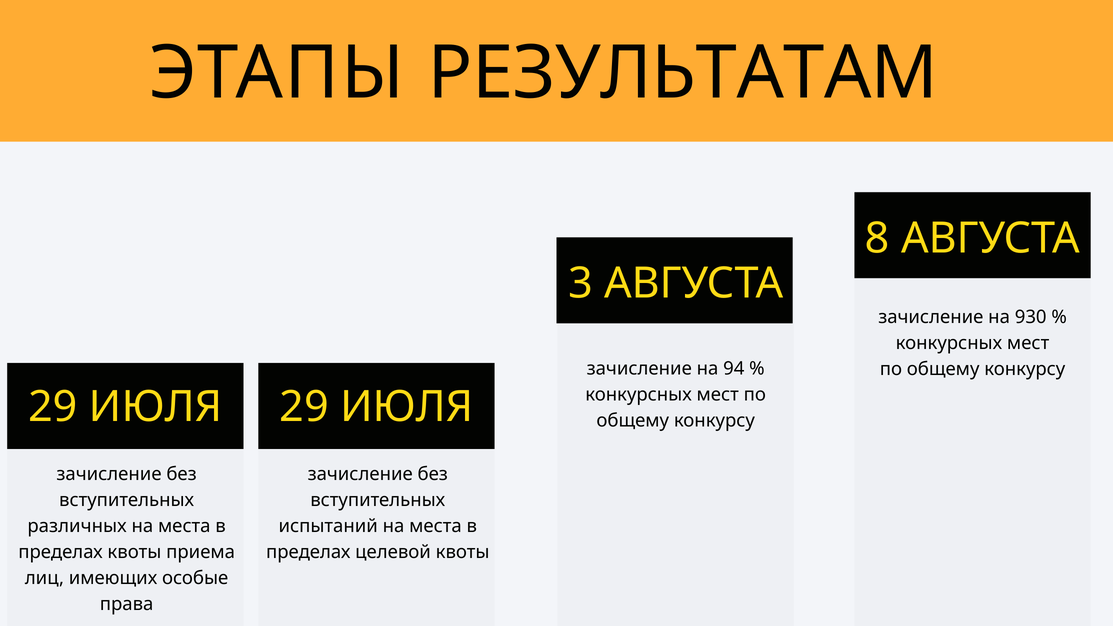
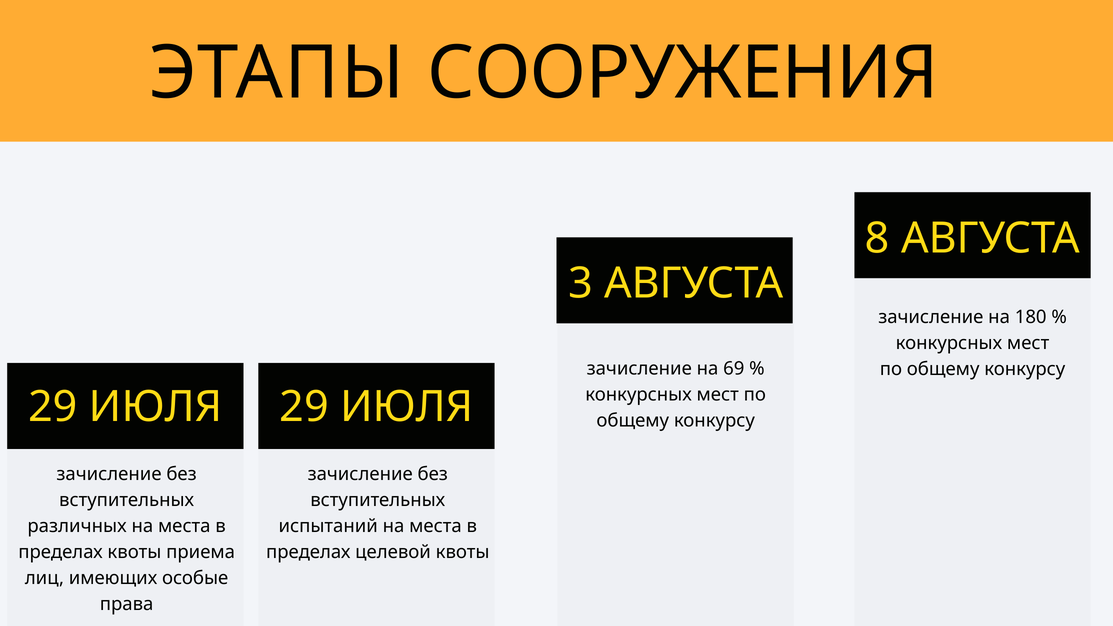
РЕЗУЛЬТАТАМ: РЕЗУЛЬТАТАМ -> СООРУЖЕНИЯ
930: 930 -> 180
94: 94 -> 69
